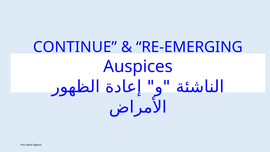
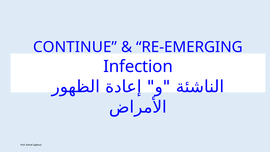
Auspices: Auspices -> Infection
